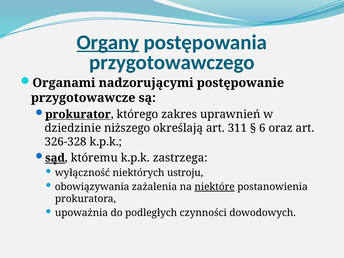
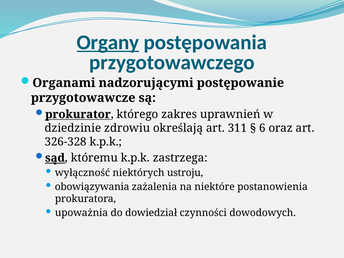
niższego: niższego -> zdrowiu
niektóre underline: present -> none
podległych: podległych -> dowiedział
